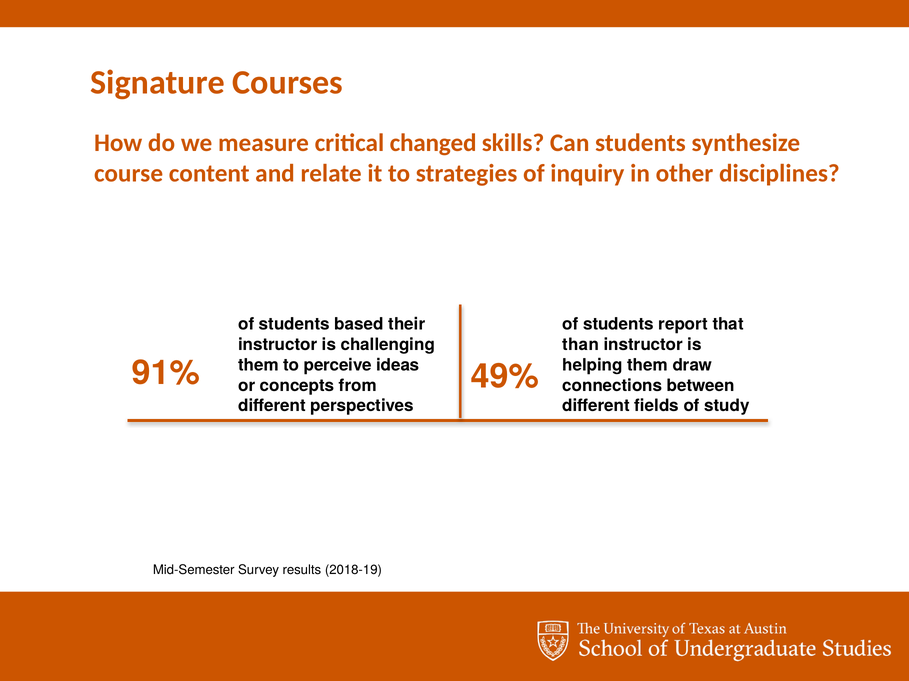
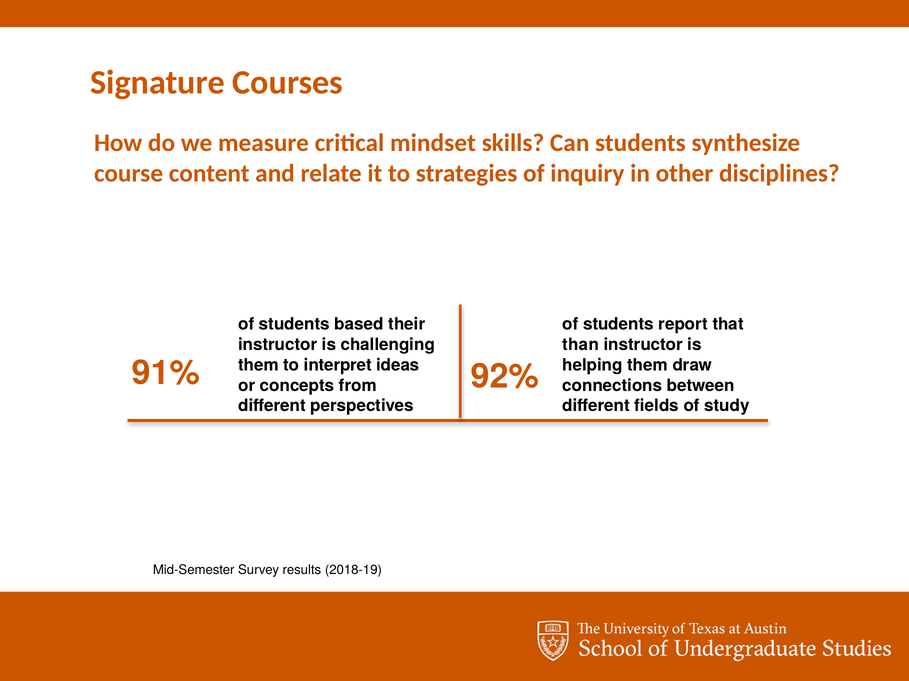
changed: changed -> mindset
perceive: perceive -> interpret
49%: 49% -> 92%
